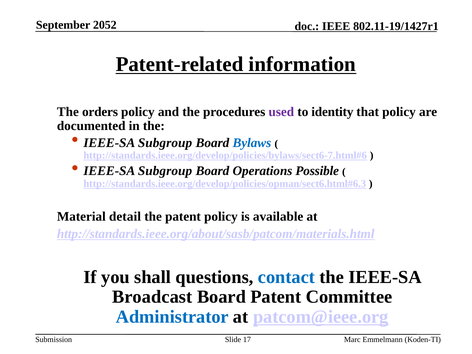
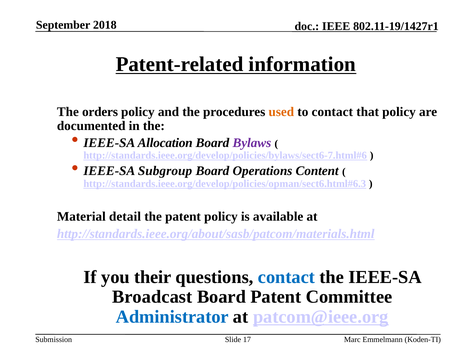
2052: 2052 -> 2018
used colour: purple -> orange
to identity: identity -> contact
Subgroup at (165, 143): Subgroup -> Allocation
Bylaws colour: blue -> purple
Possible: Possible -> Content
shall: shall -> their
